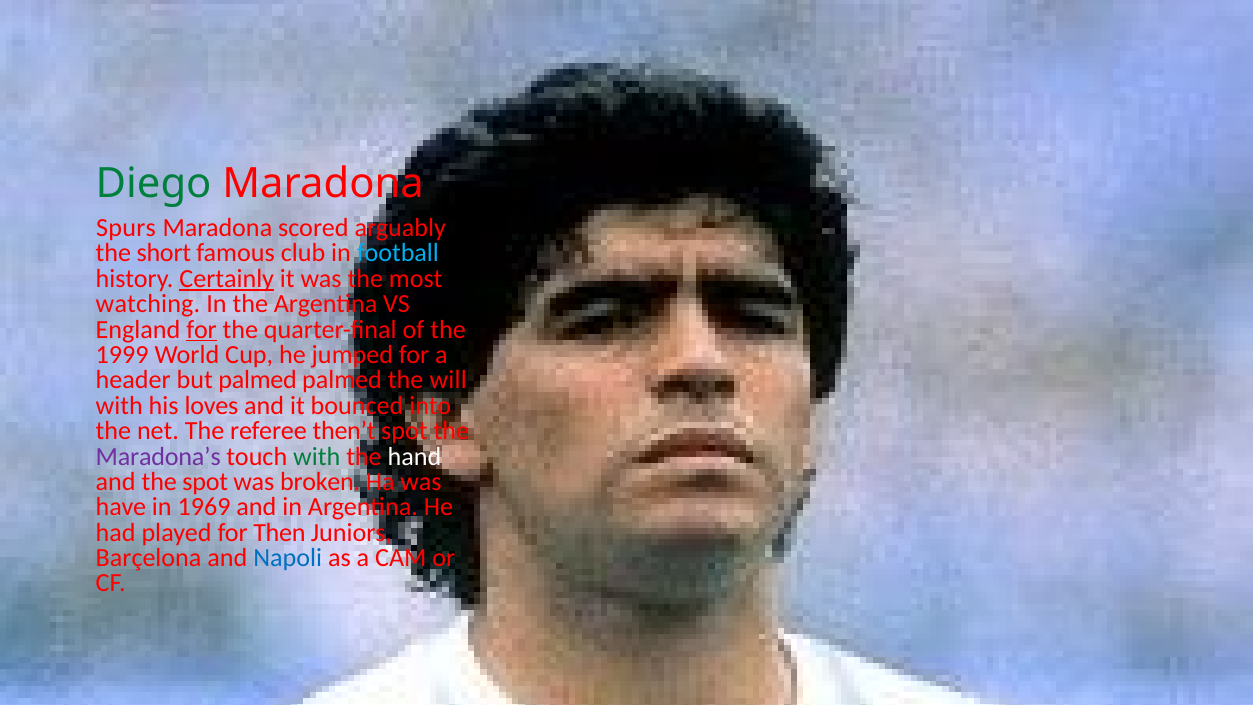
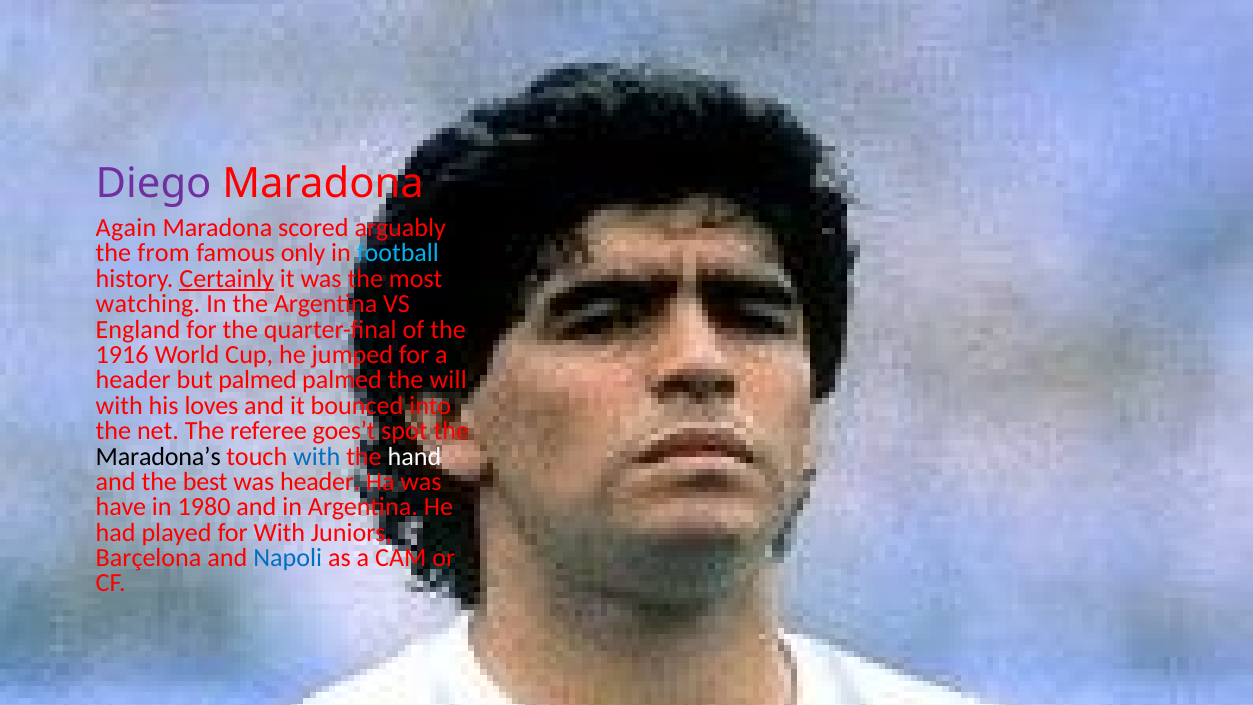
Diego colour: green -> purple
Spurs: Spurs -> Again
short: short -> from
club: club -> only
for at (202, 329) underline: present -> none
1999: 1999 -> 1916
then’t: then’t -> goes’t
Maradona’s colour: purple -> black
with at (317, 456) colour: green -> blue
the spot: spot -> best
was broken: broken -> header
1969: 1969 -> 1980
for Then: Then -> With
